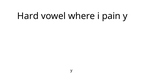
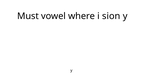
Hard: Hard -> Must
pain: pain -> sion
